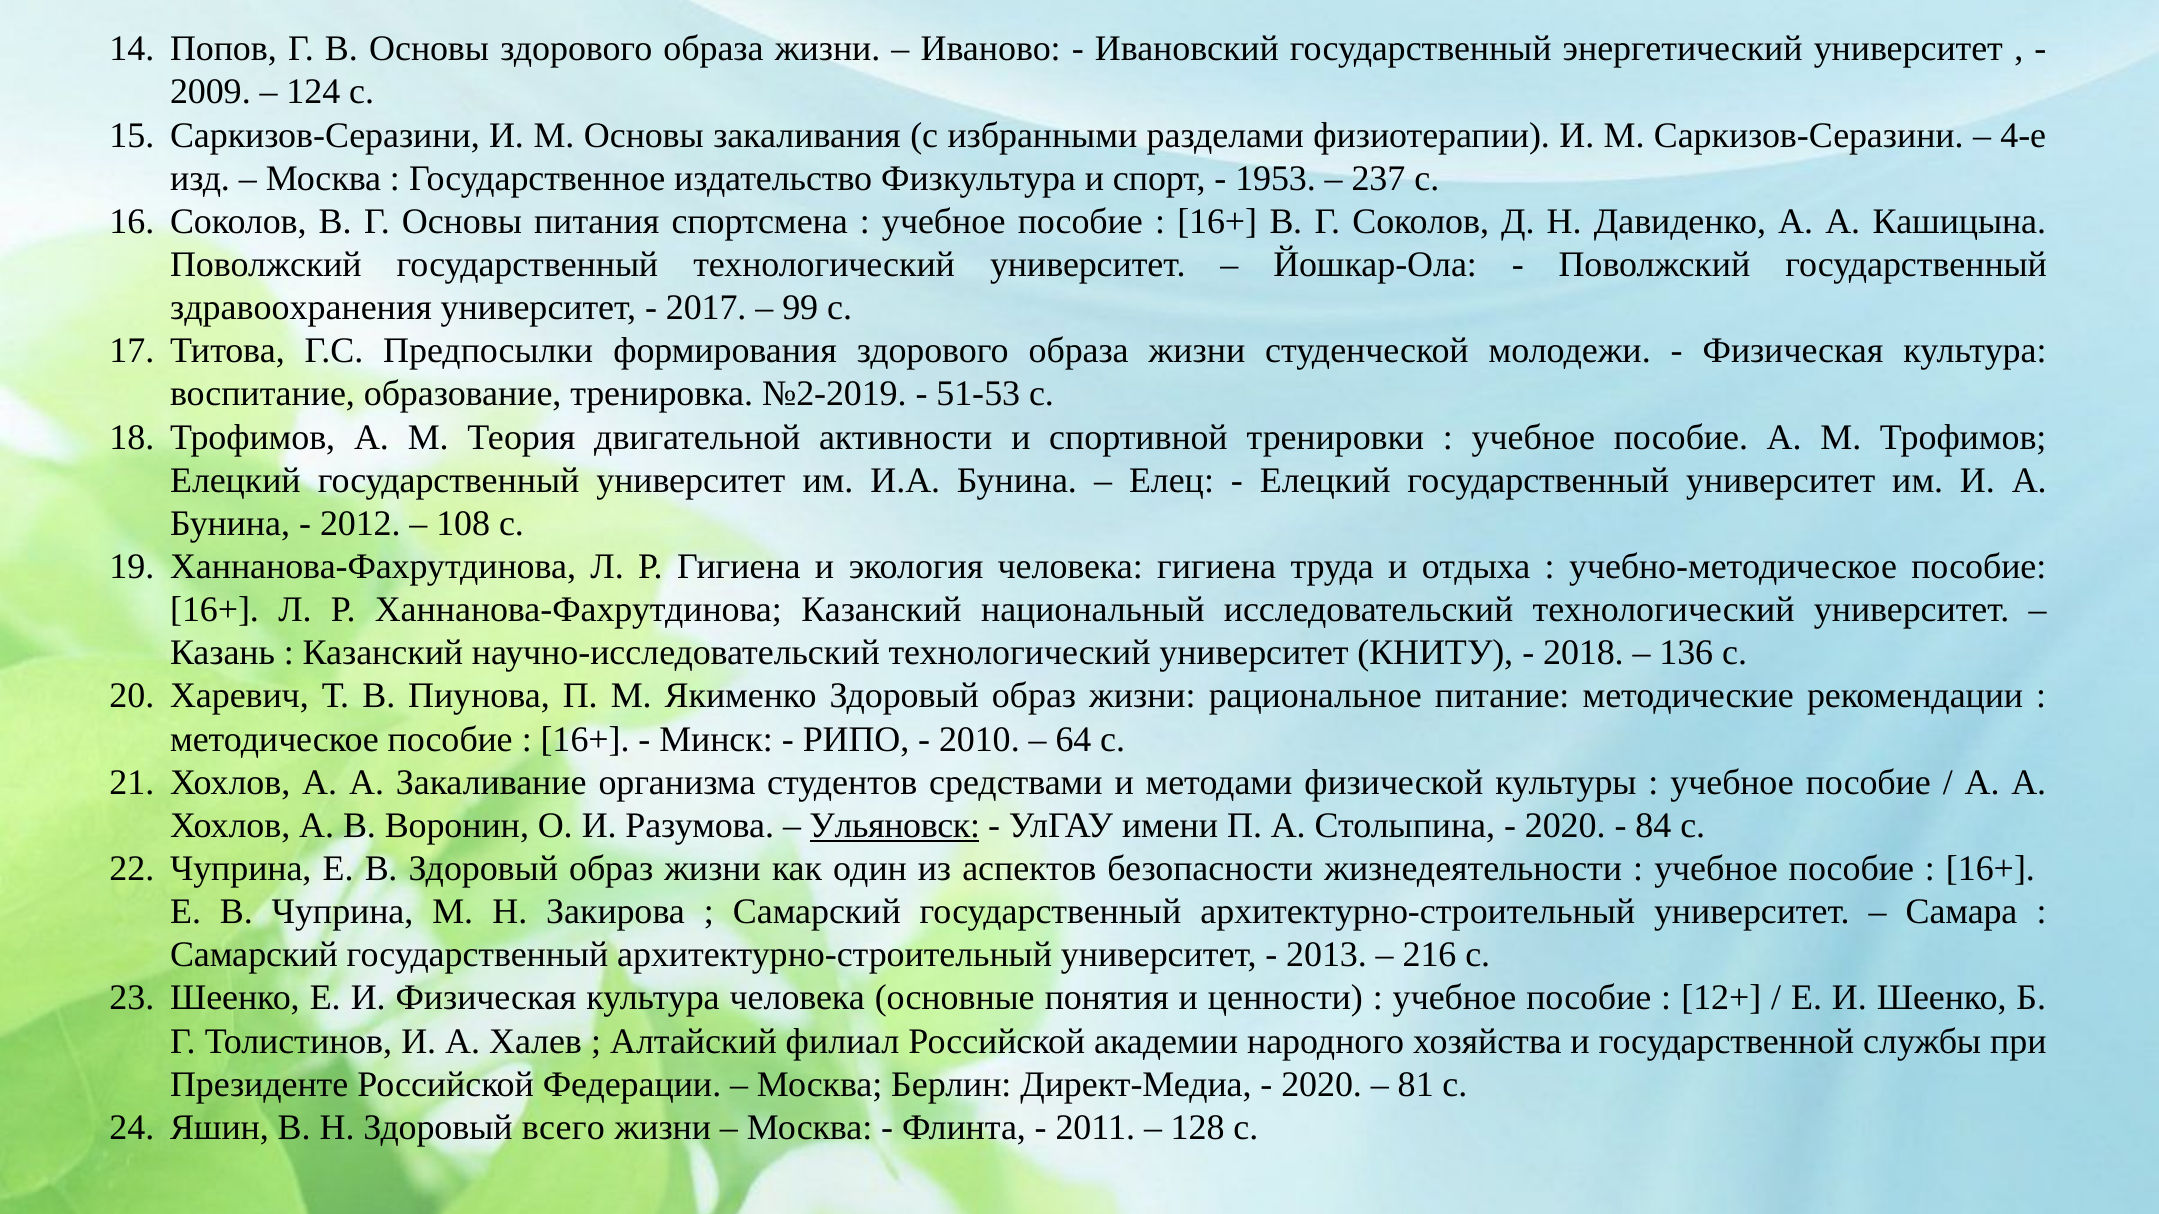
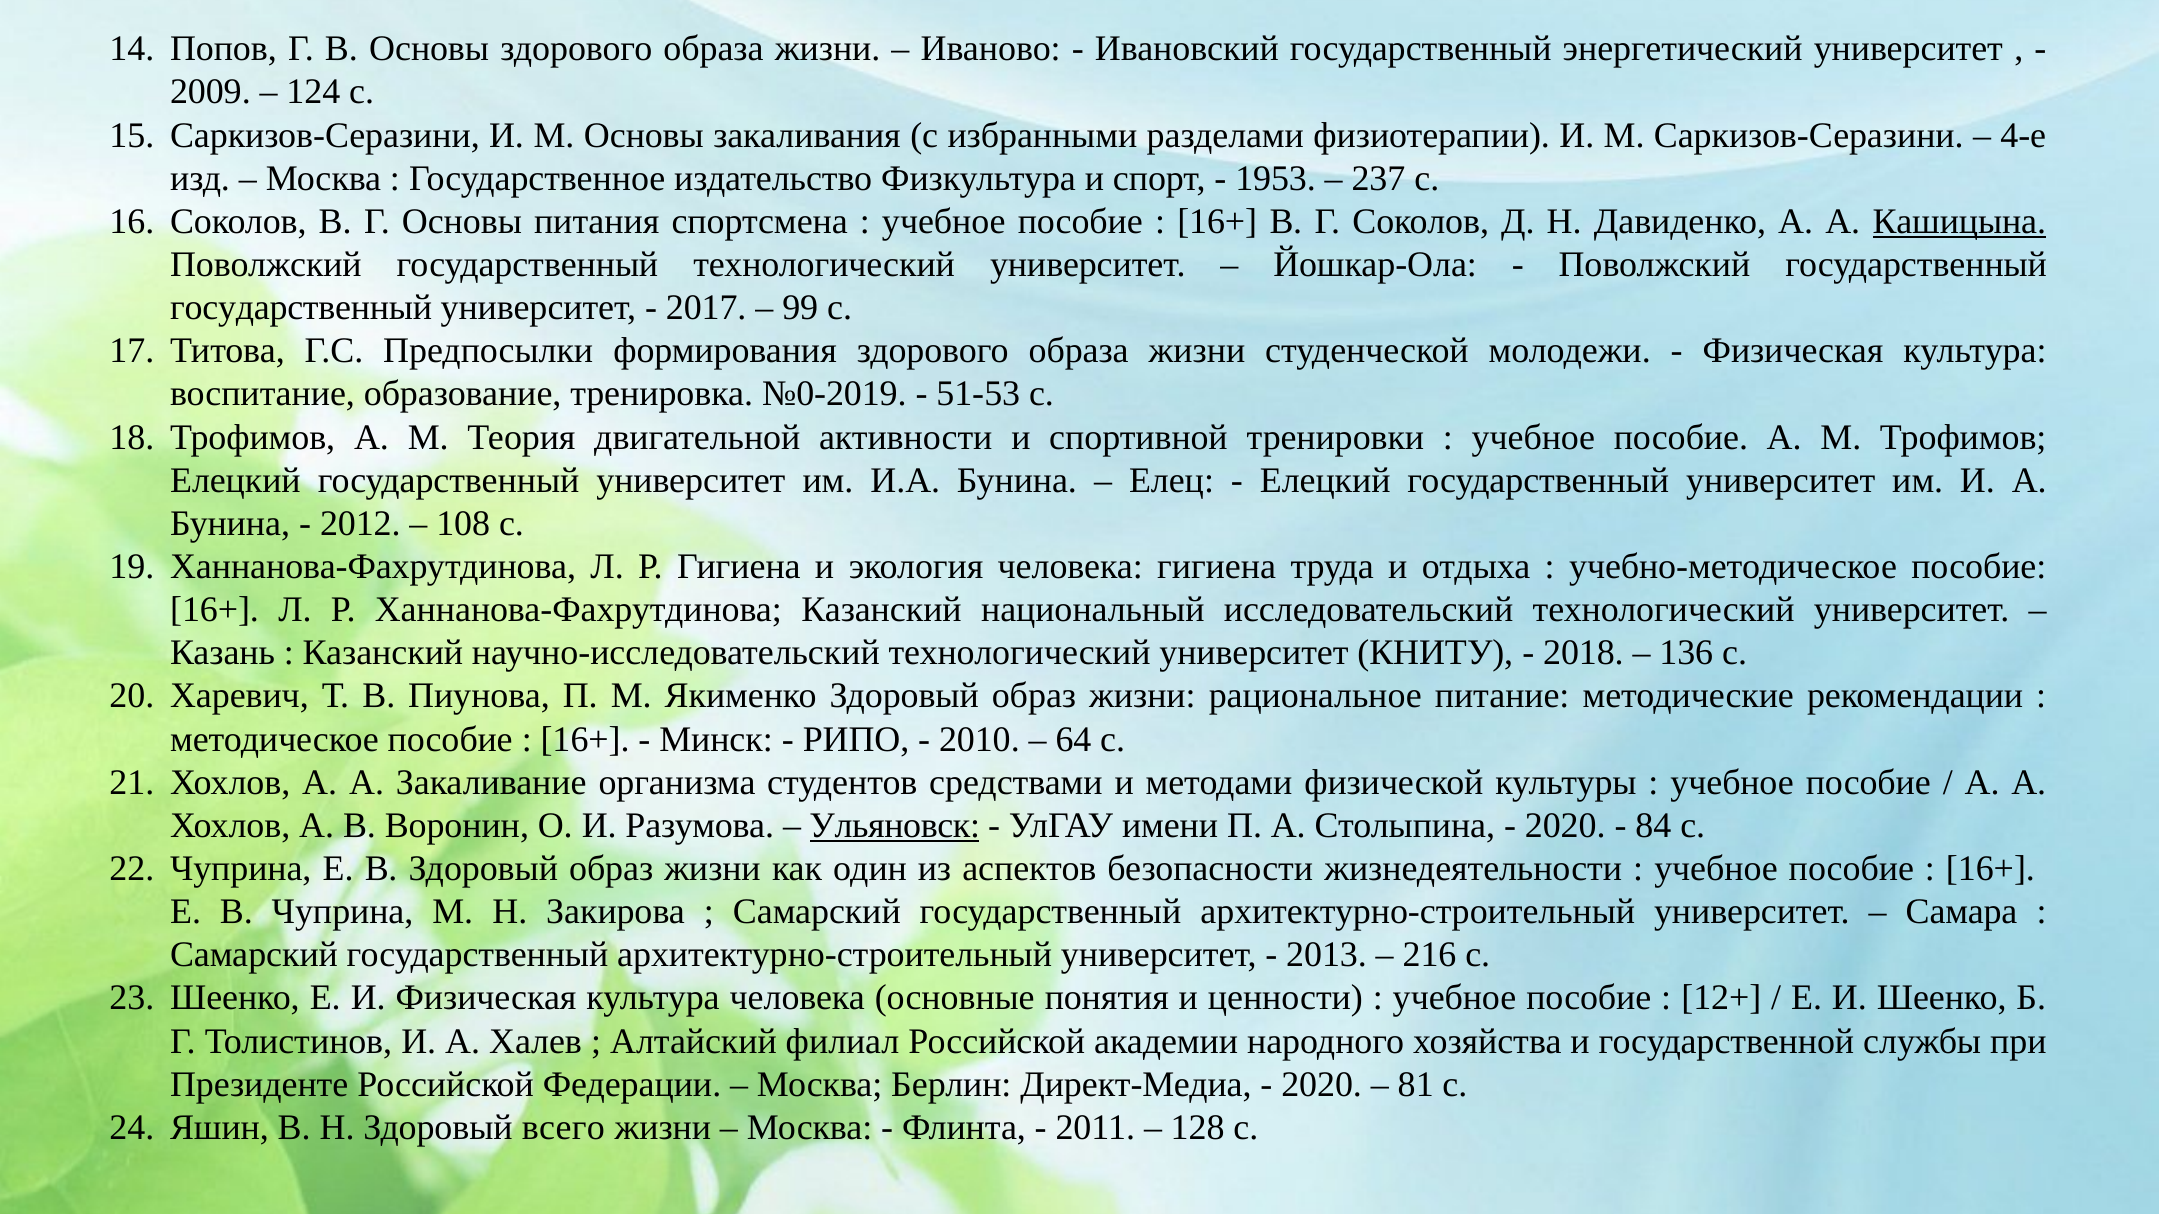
Кашицына underline: none -> present
здравоохранения at (301, 308): здравоохранения -> государственный
№2-2019: №2-2019 -> №0-2019
